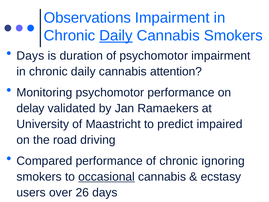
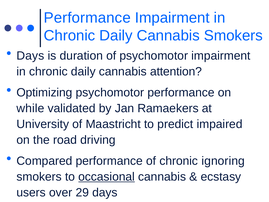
Observations at (87, 18): Observations -> Performance
Daily at (116, 36) underline: present -> none
Monitoring: Monitoring -> Optimizing
delay: delay -> while
26: 26 -> 29
